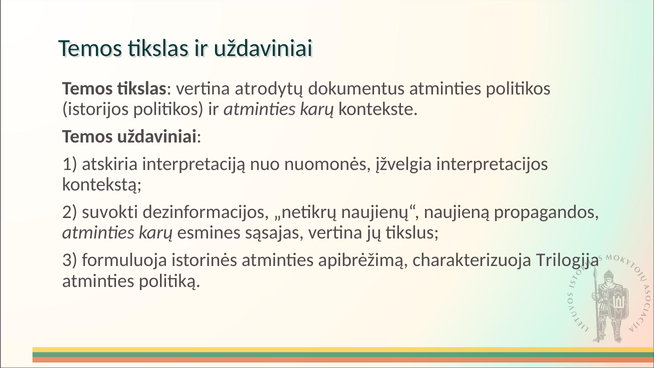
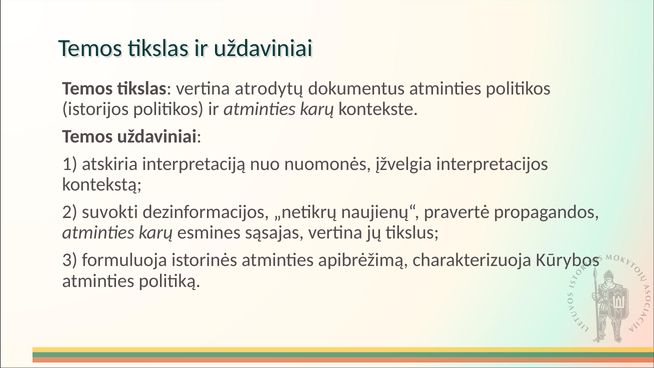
naujieną: naujieną -> pravertė
Trilogija: Trilogija -> Kūrybos
